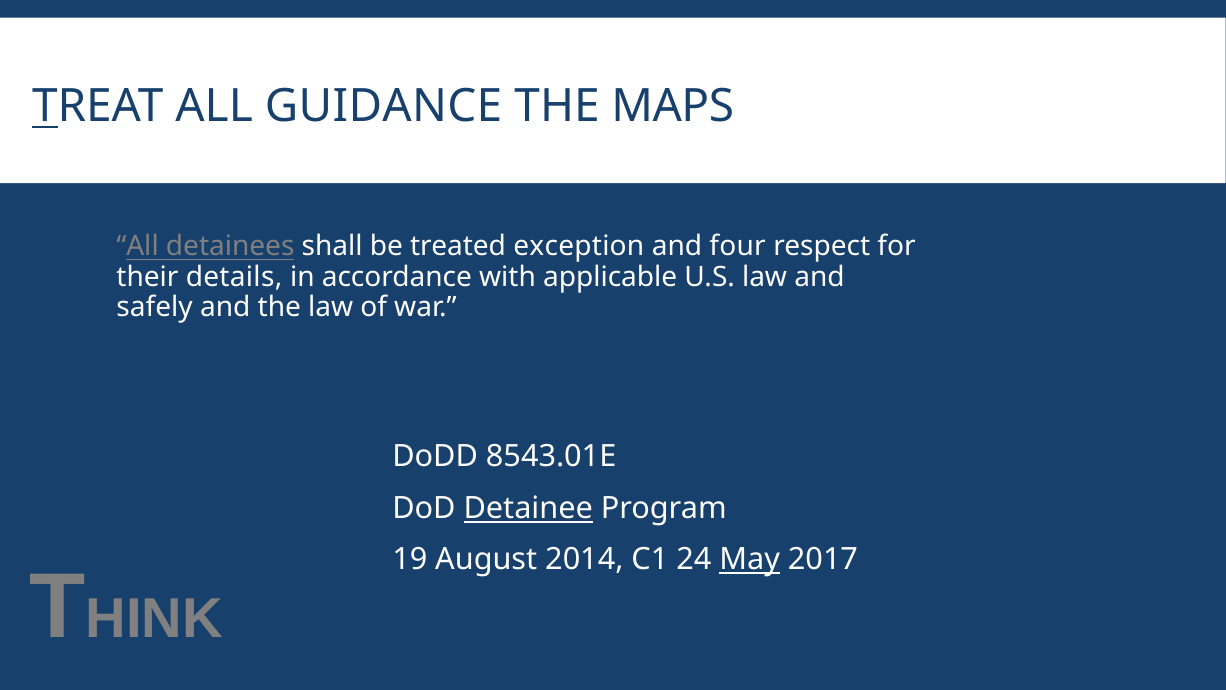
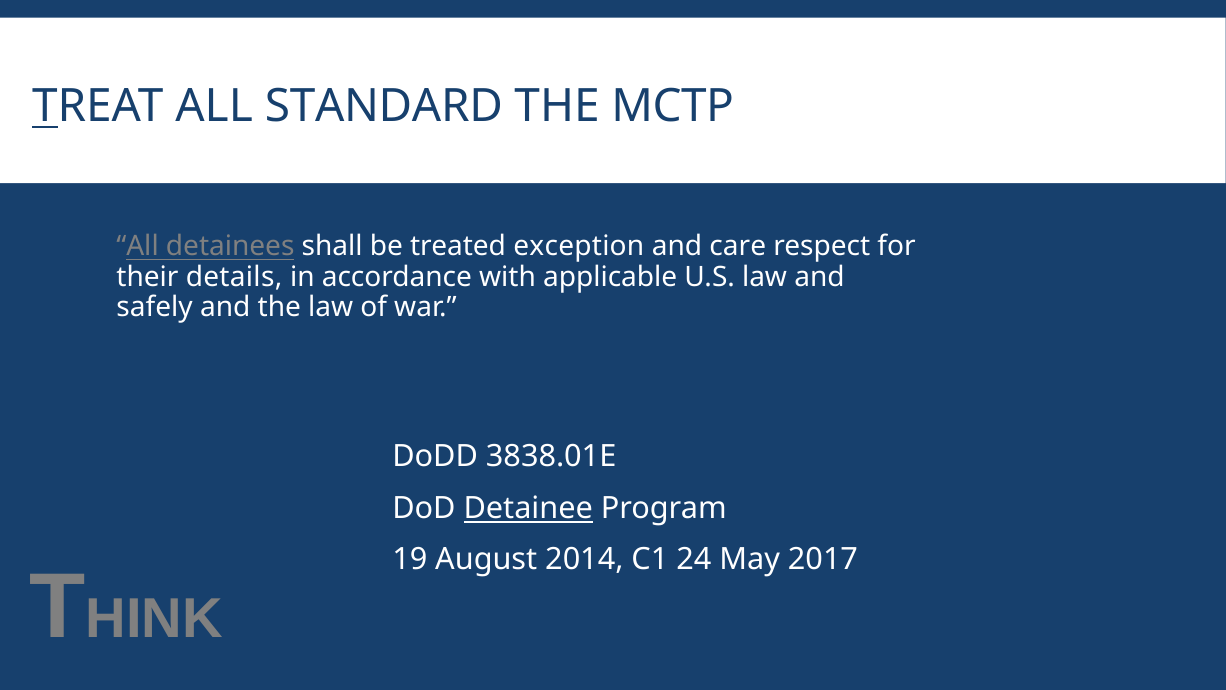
GUIDANCE: GUIDANCE -> STANDARD
MAPS: MAPS -> MCTP
four: four -> care
8543.01E: 8543.01E -> 3838.01E
May underline: present -> none
